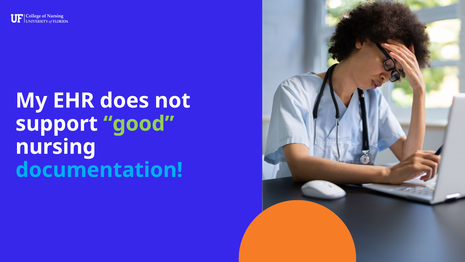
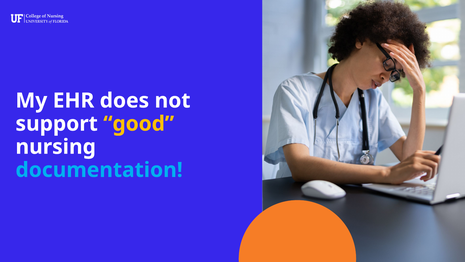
good colour: light green -> yellow
